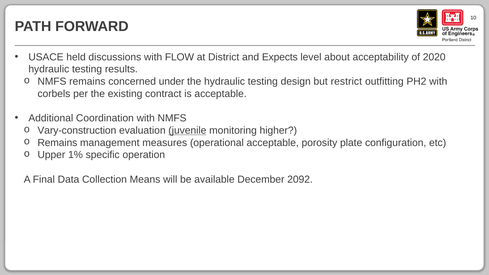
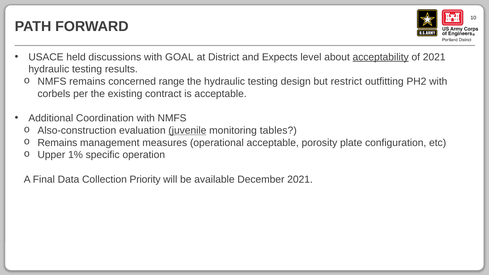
FLOW: FLOW -> GOAL
acceptability underline: none -> present
of 2020: 2020 -> 2021
under: under -> range
Vary-construction: Vary-construction -> Also-construction
higher: higher -> tables
Means: Means -> Priority
December 2092: 2092 -> 2021
